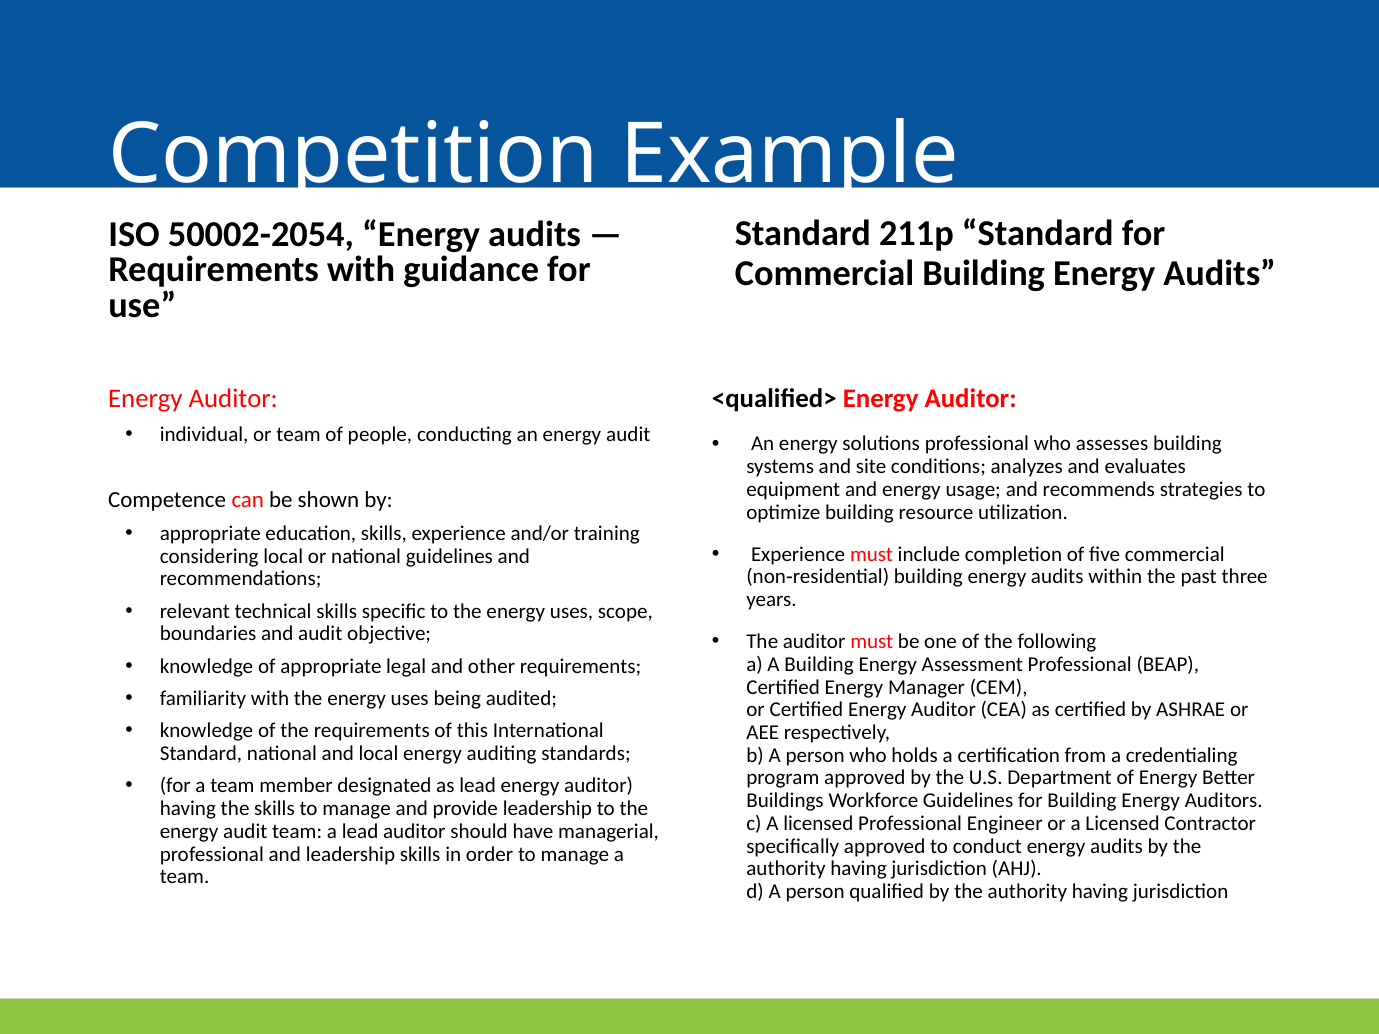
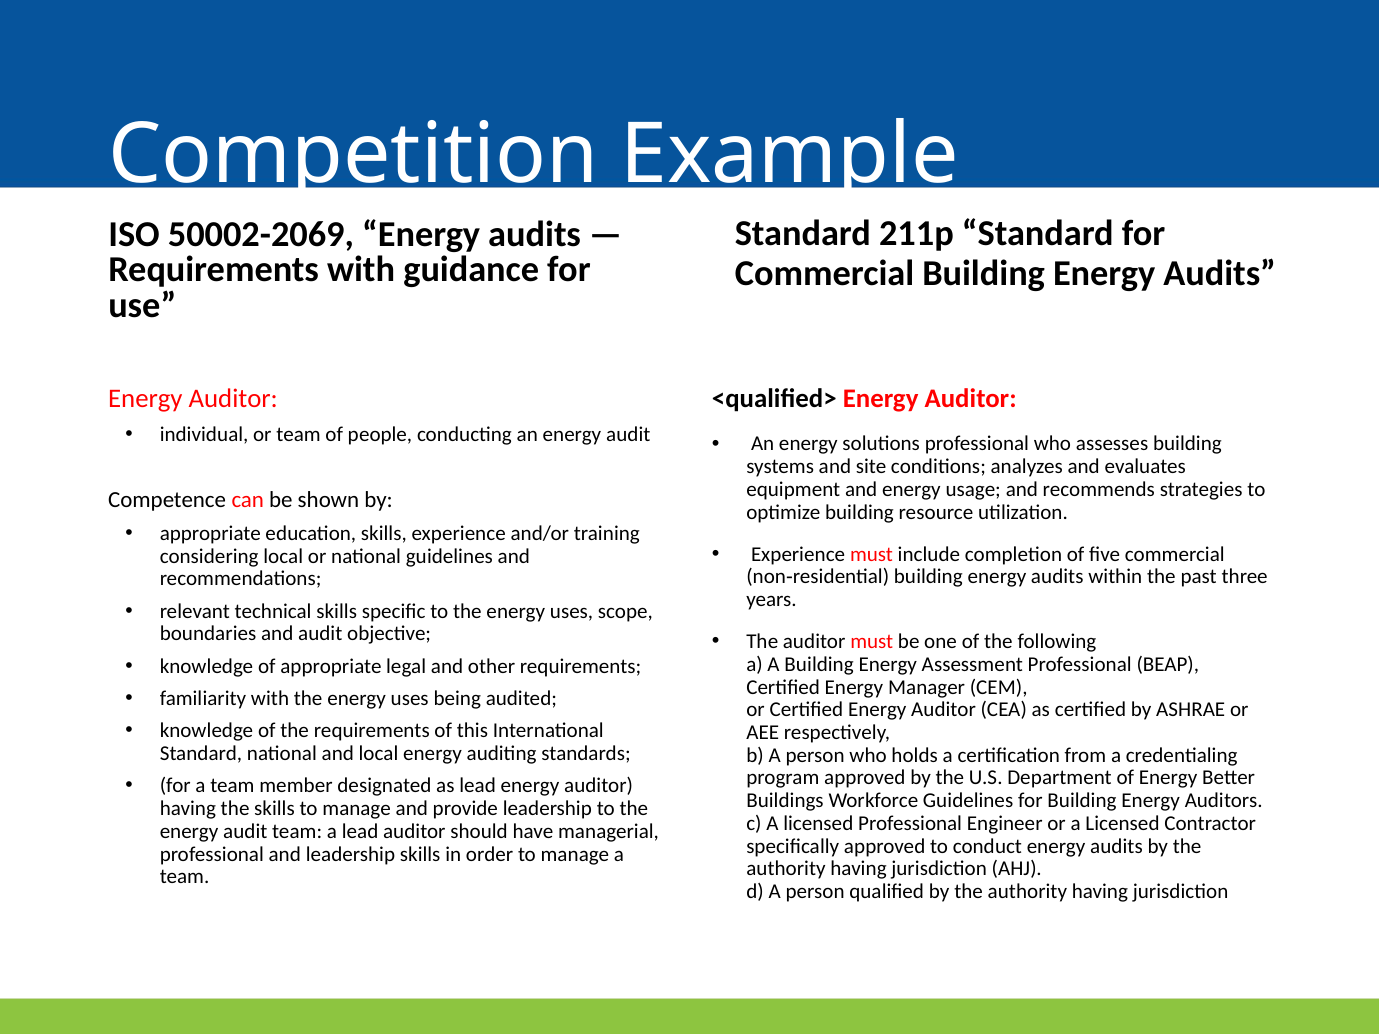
50002-2054: 50002-2054 -> 50002-2069
